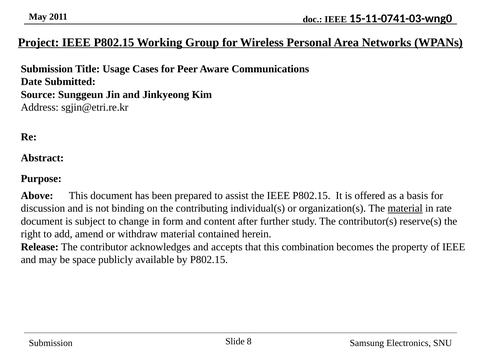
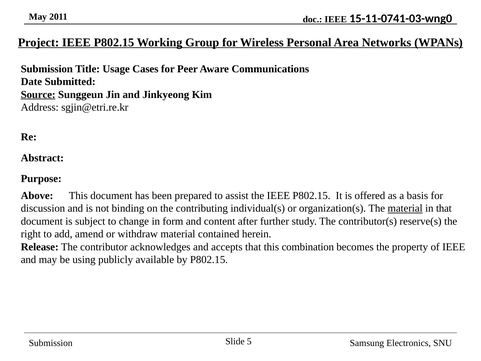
Source underline: none -> present
in rate: rate -> that
space: space -> using
8: 8 -> 5
